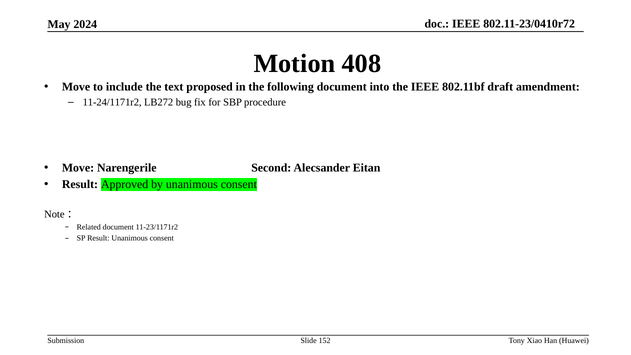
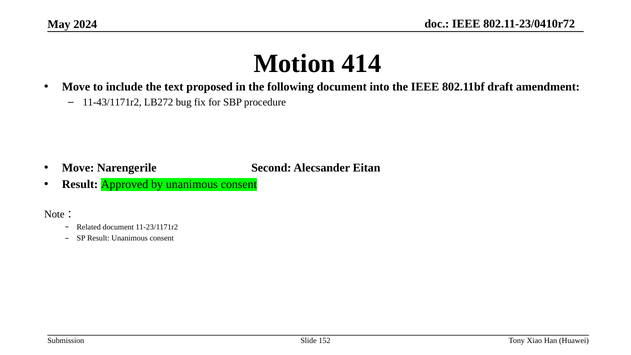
408: 408 -> 414
11-24/1171r2: 11-24/1171r2 -> 11-43/1171r2
